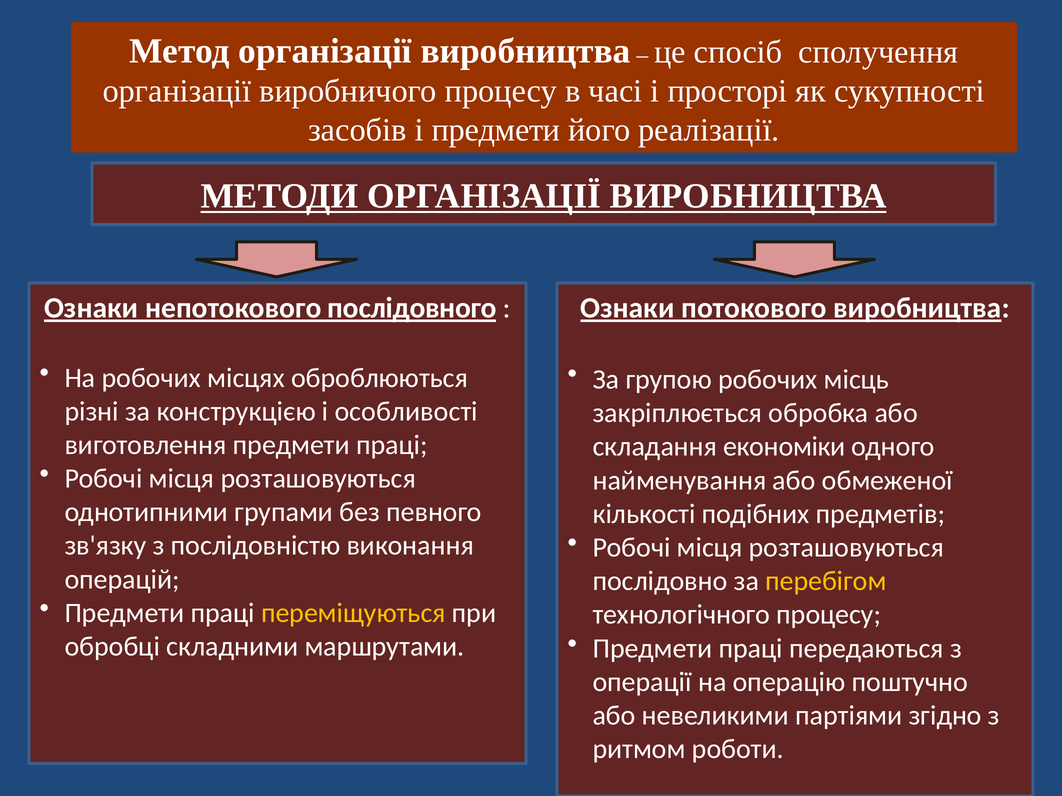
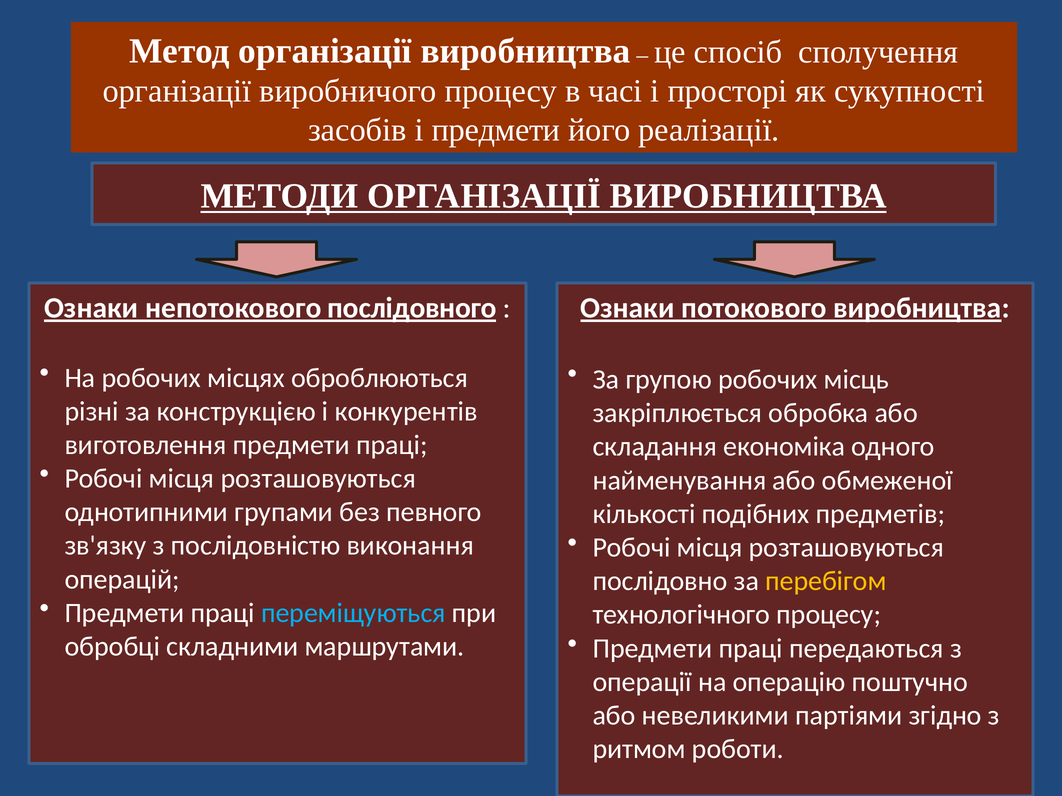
особливості: особливості -> конкурентів
економіки: економіки -> економіка
переміщуються colour: yellow -> light blue
